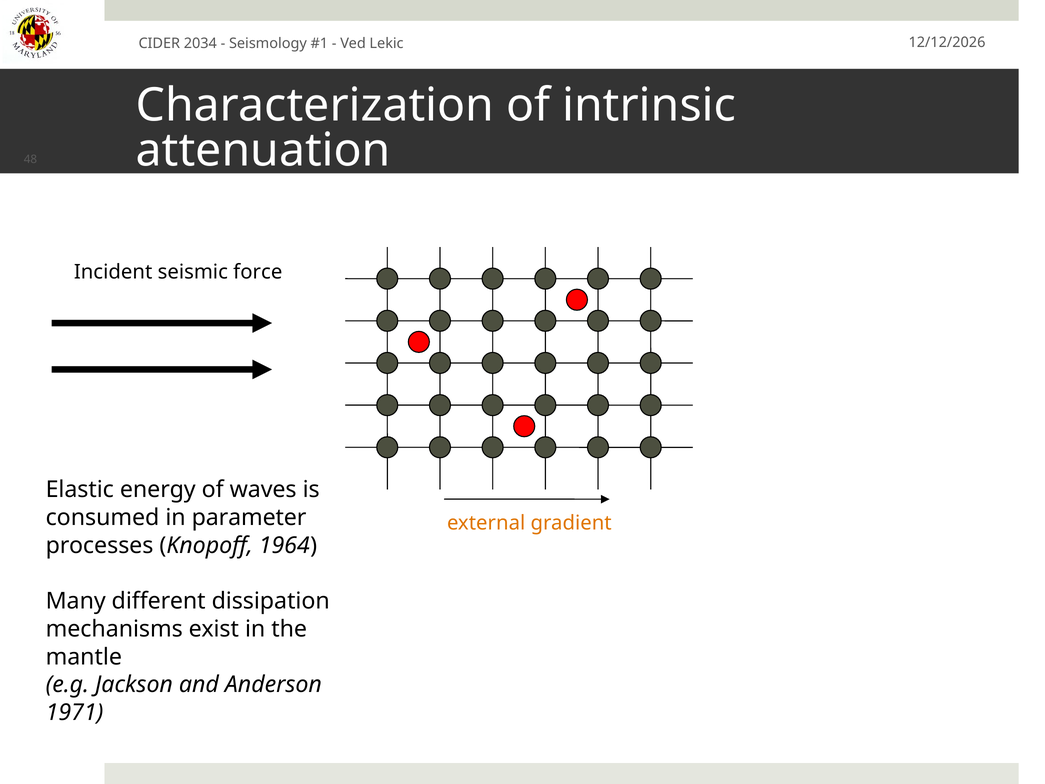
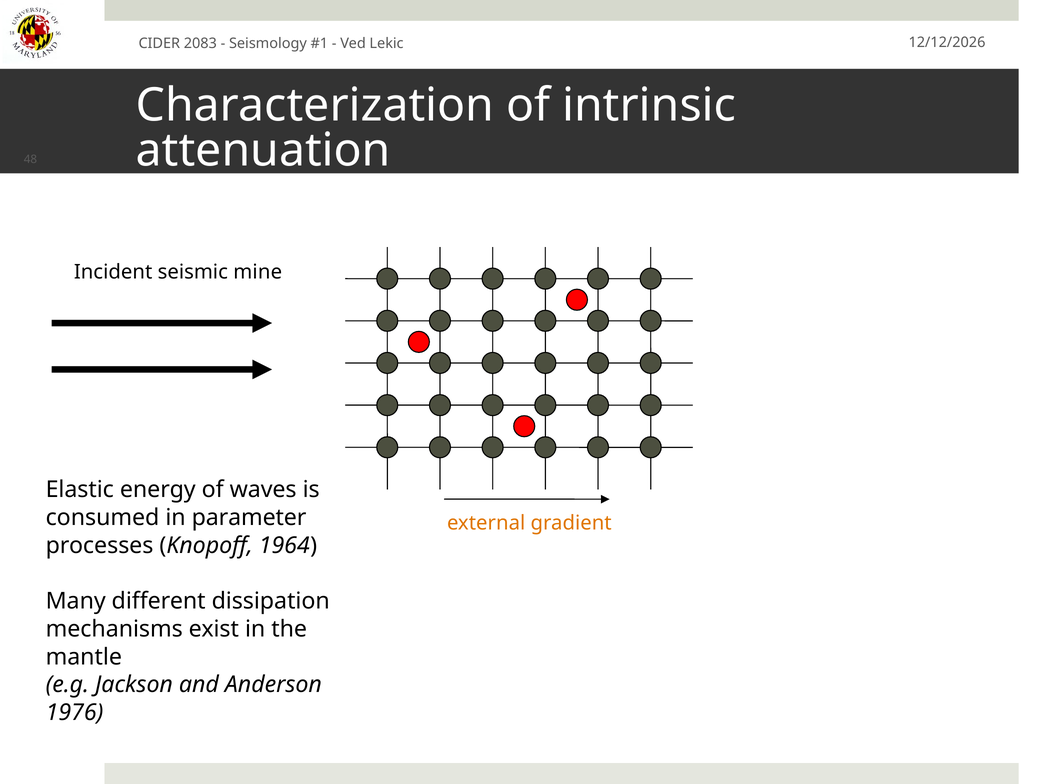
2034: 2034 -> 2083
force: force -> mine
1971: 1971 -> 1976
